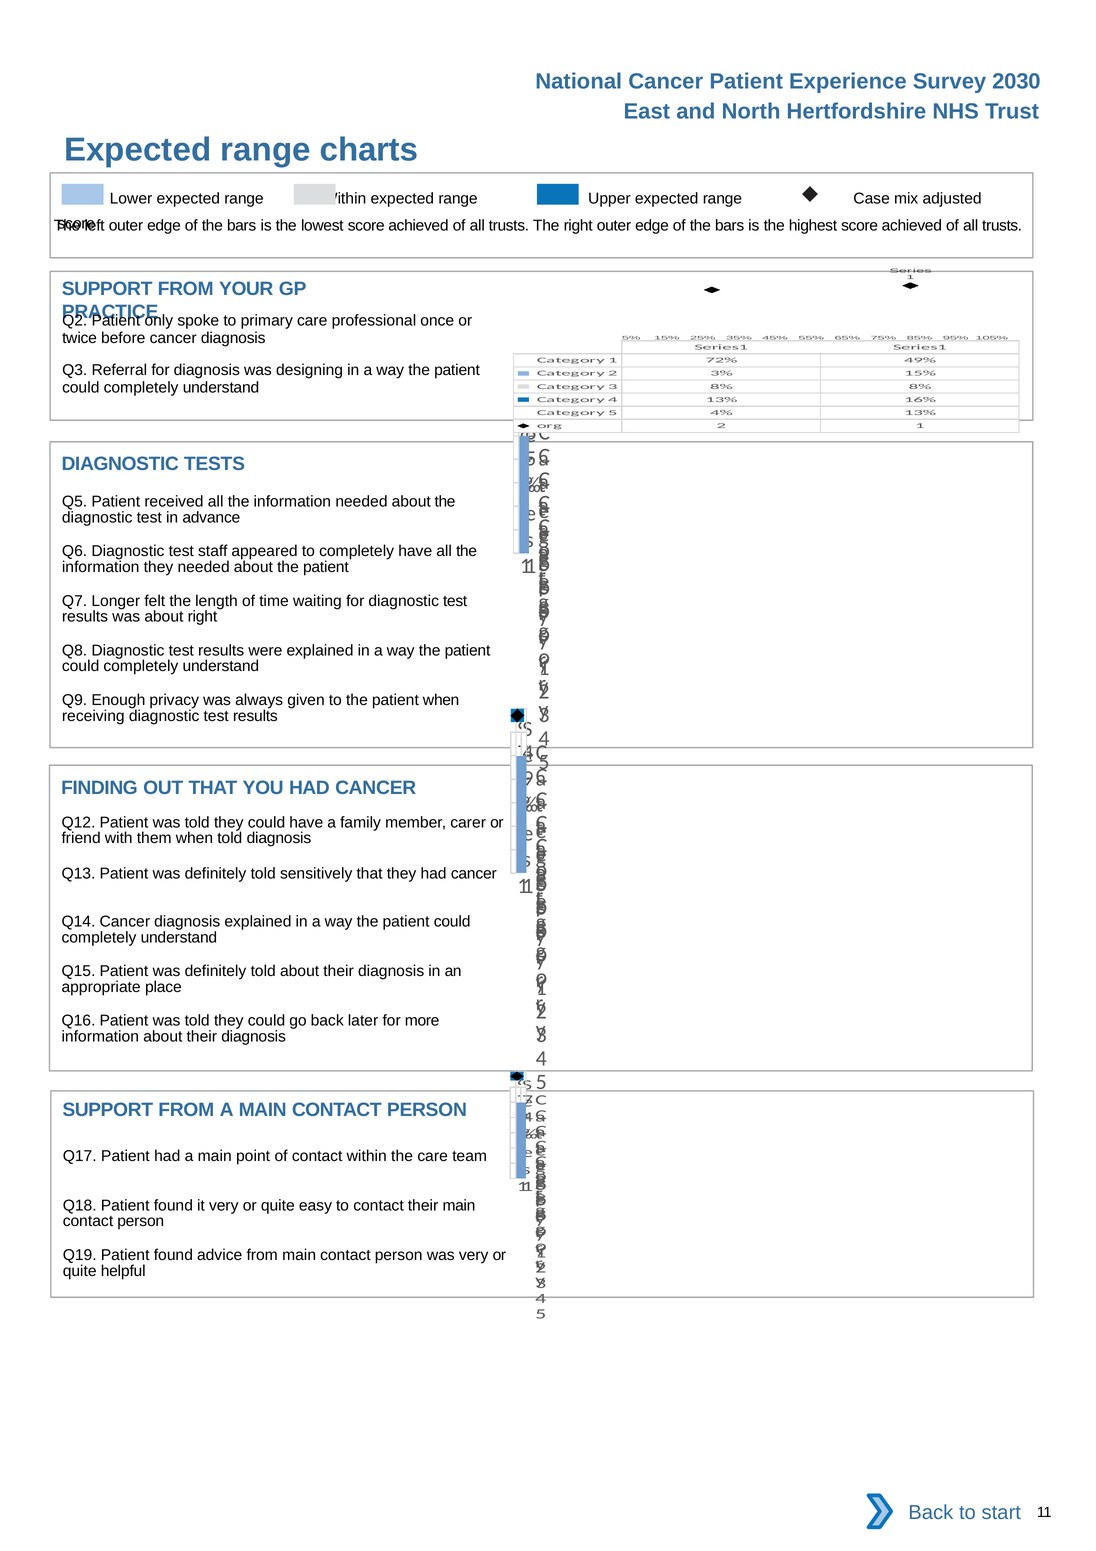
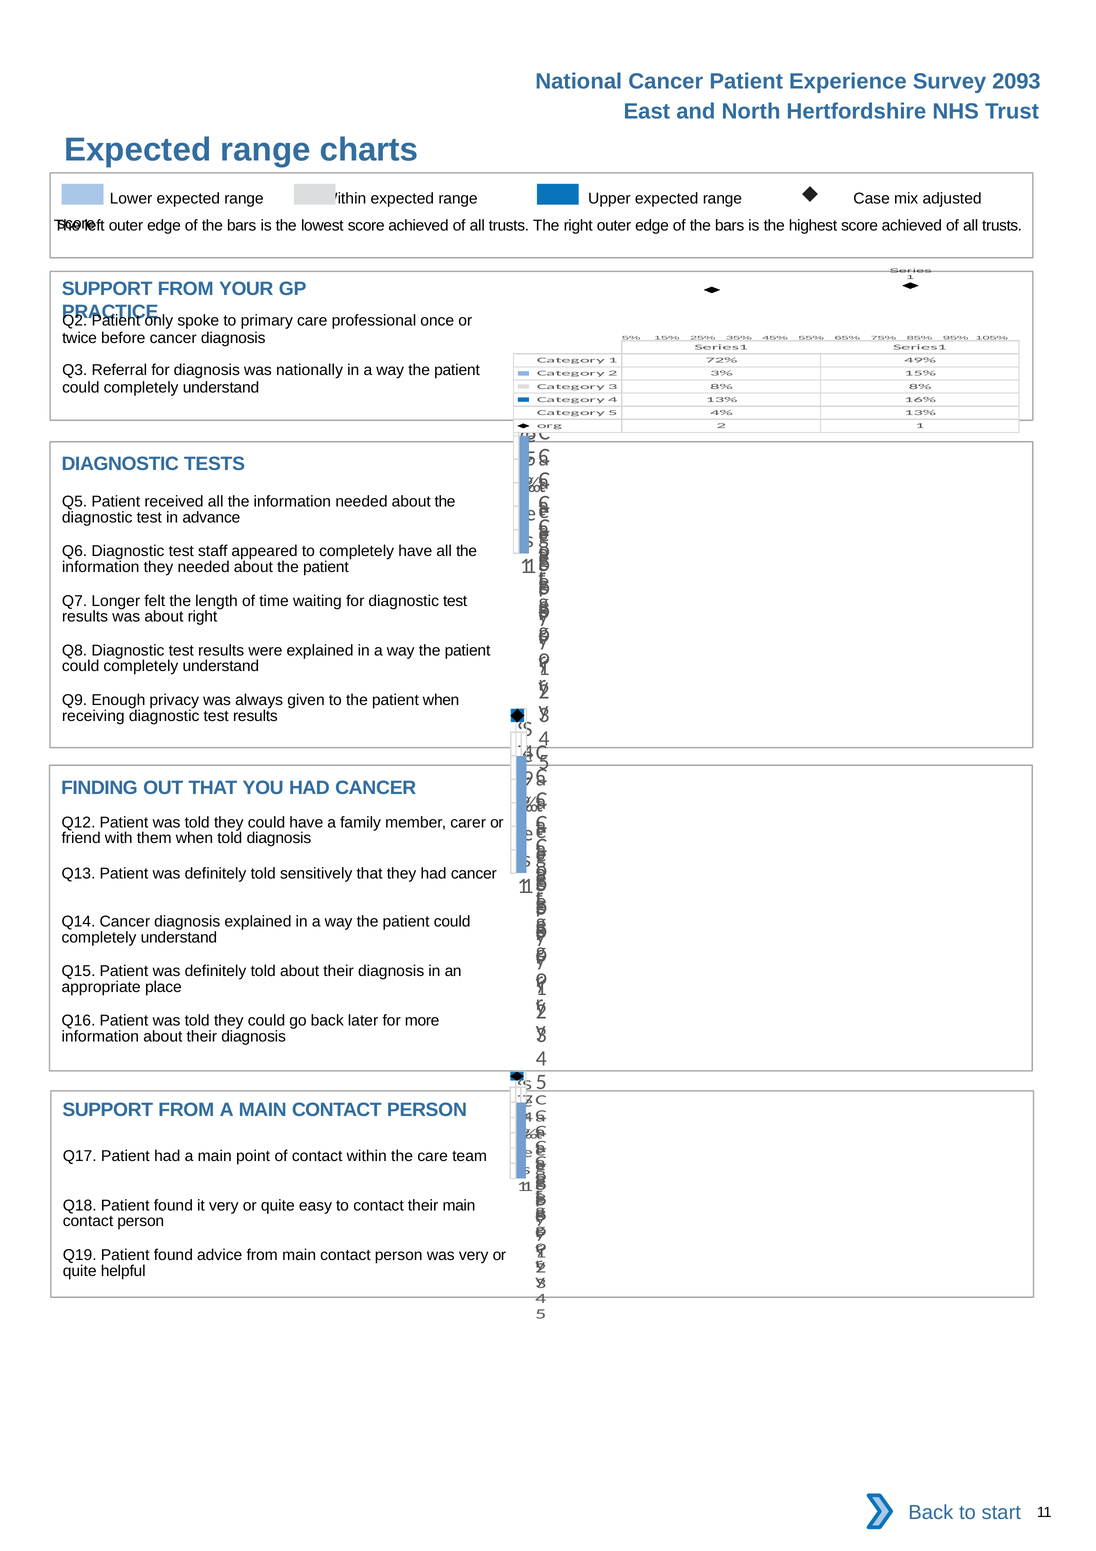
2030: 2030 -> 2093
designing: designing -> nationally
